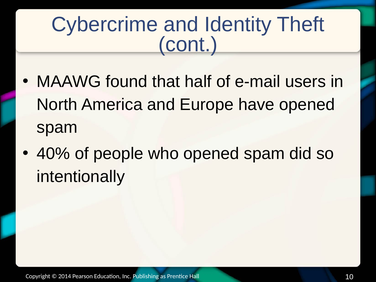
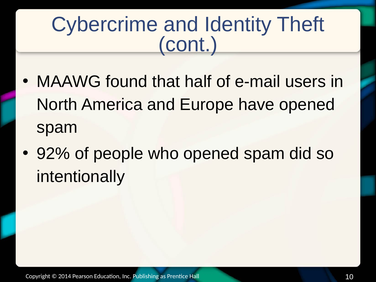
40%: 40% -> 92%
